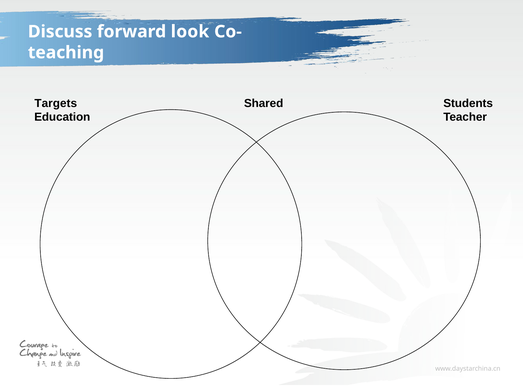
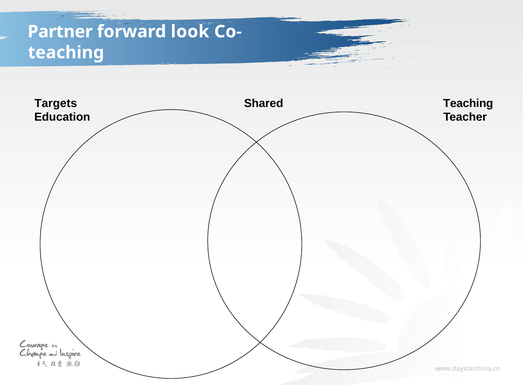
Discuss: Discuss -> Partner
Shared Students: Students -> Teaching
